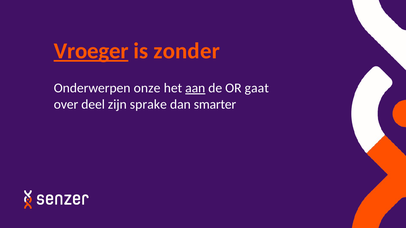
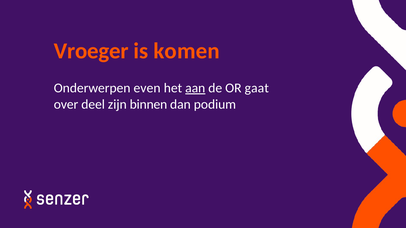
Vroeger underline: present -> none
zonder: zonder -> komen
onze: onze -> even
sprake: sprake -> binnen
smarter: smarter -> podium
